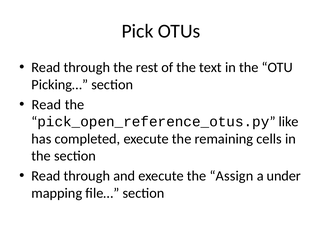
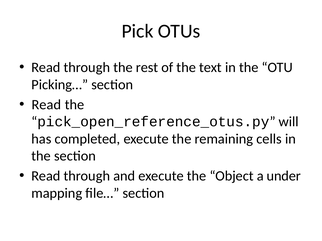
like: like -> will
Assign: Assign -> Object
